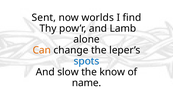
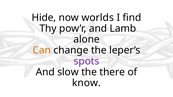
Sent: Sent -> Hide
spots colour: blue -> purple
know: know -> there
name: name -> know
